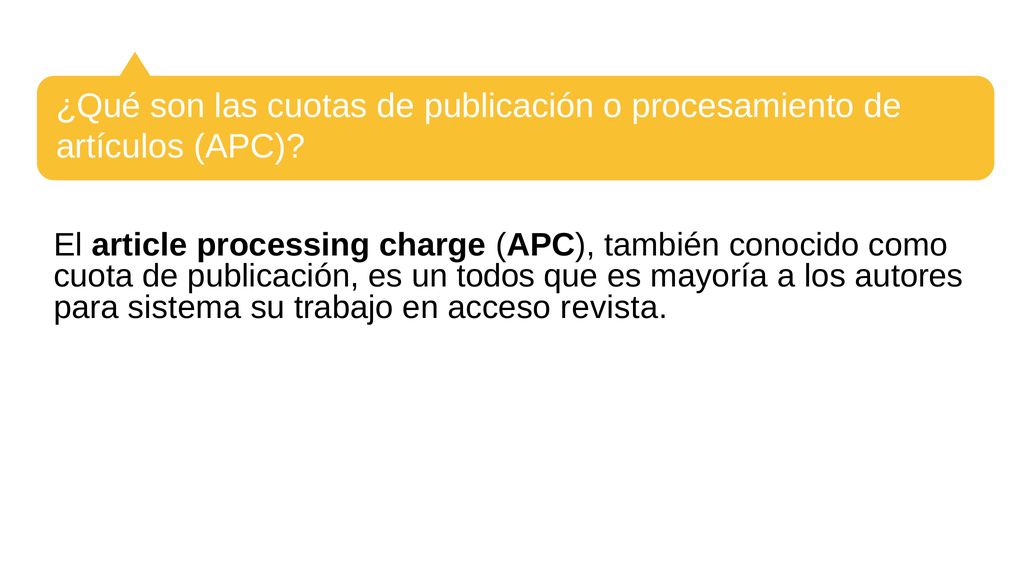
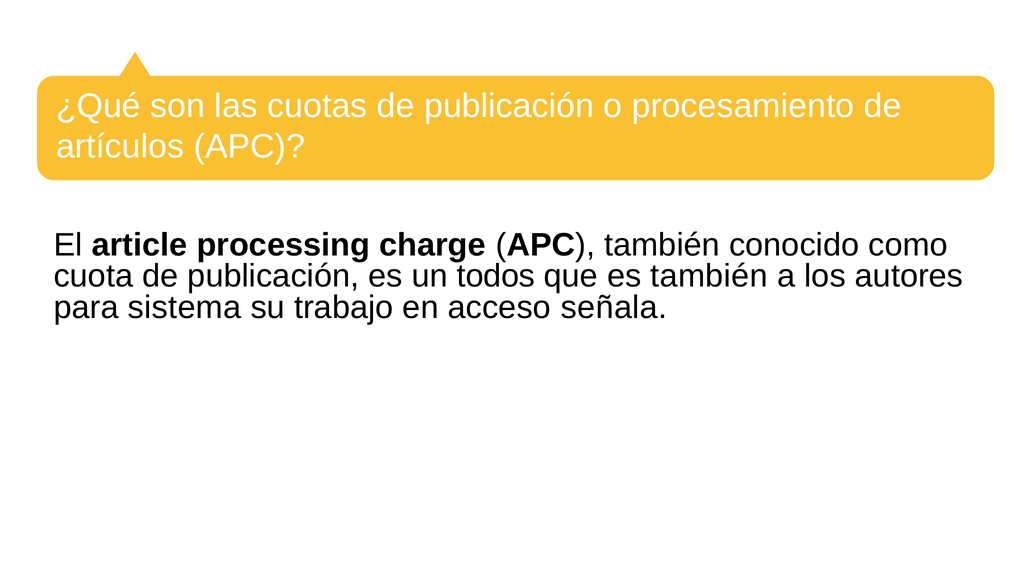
es mayoría: mayoría -> también
revista: revista -> señala
